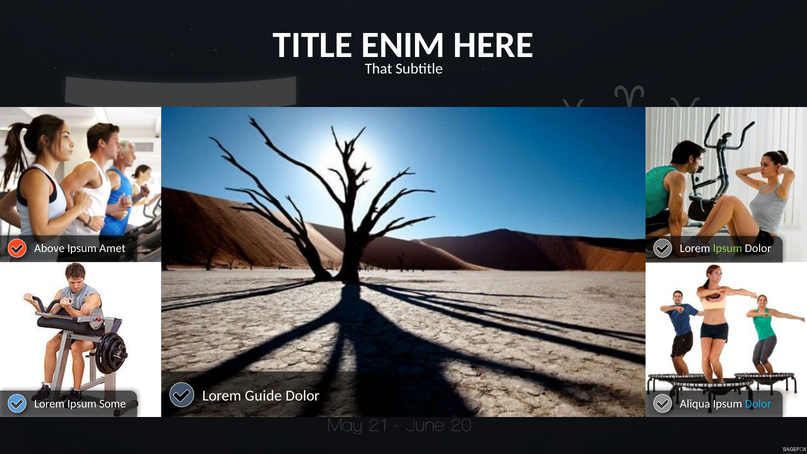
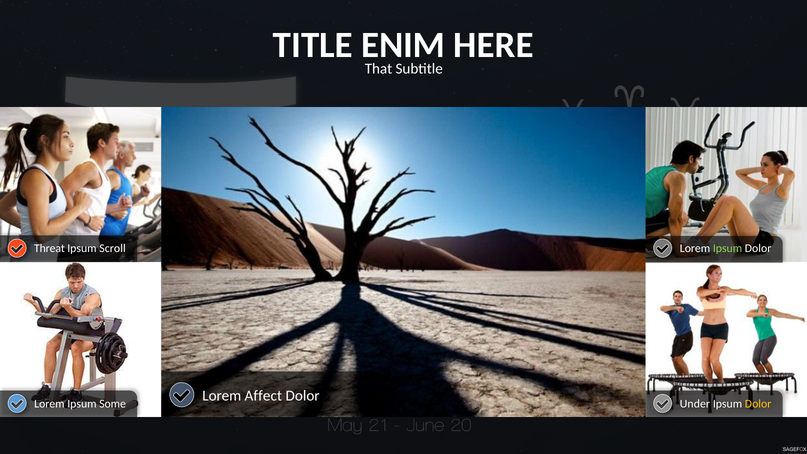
Above: Above -> Threat
Amet: Amet -> Scroll
Guide: Guide -> Affect
Aliqua: Aliqua -> Under
Dolor at (758, 404) colour: light blue -> yellow
